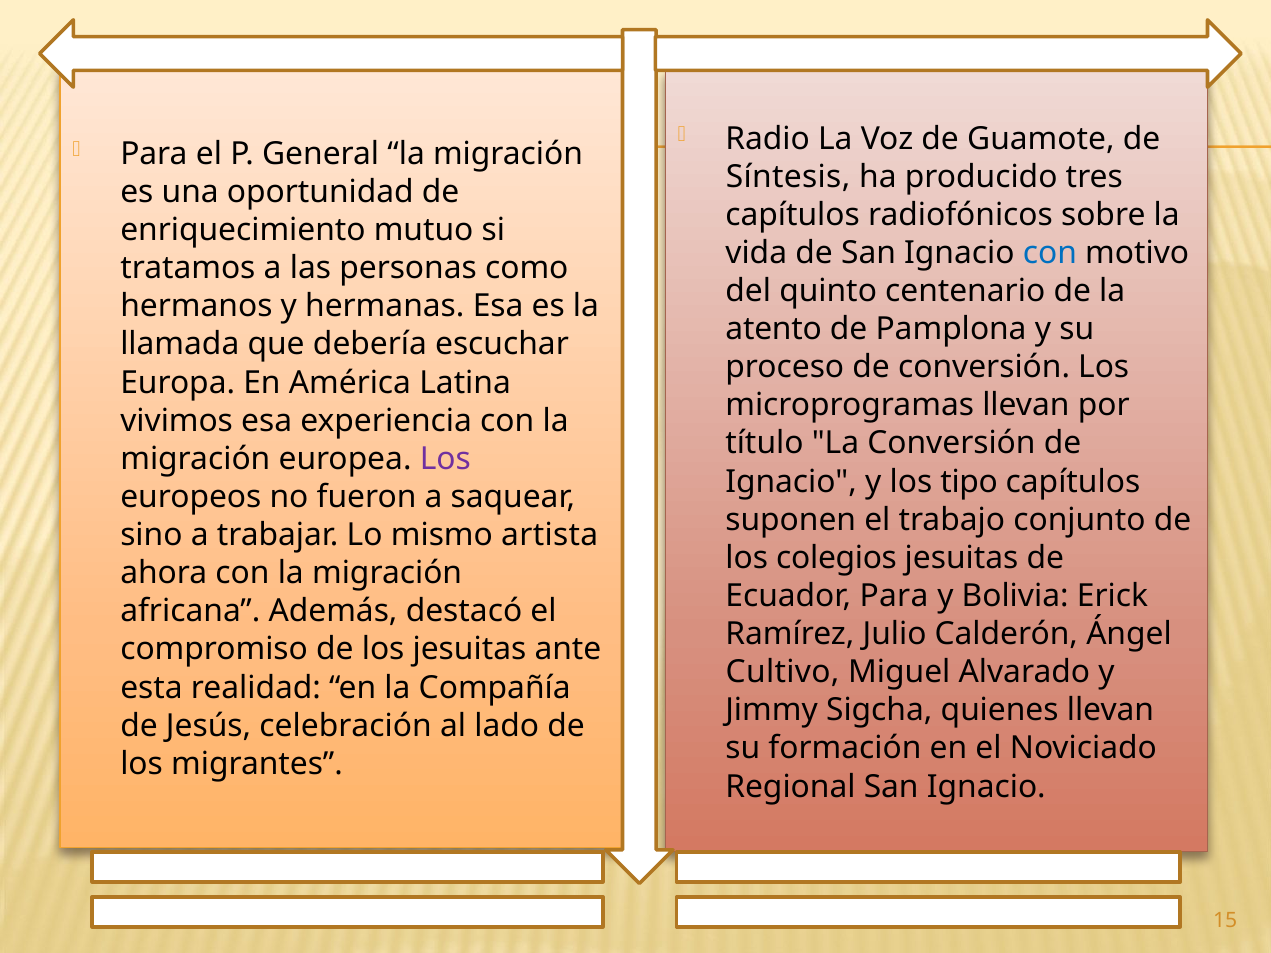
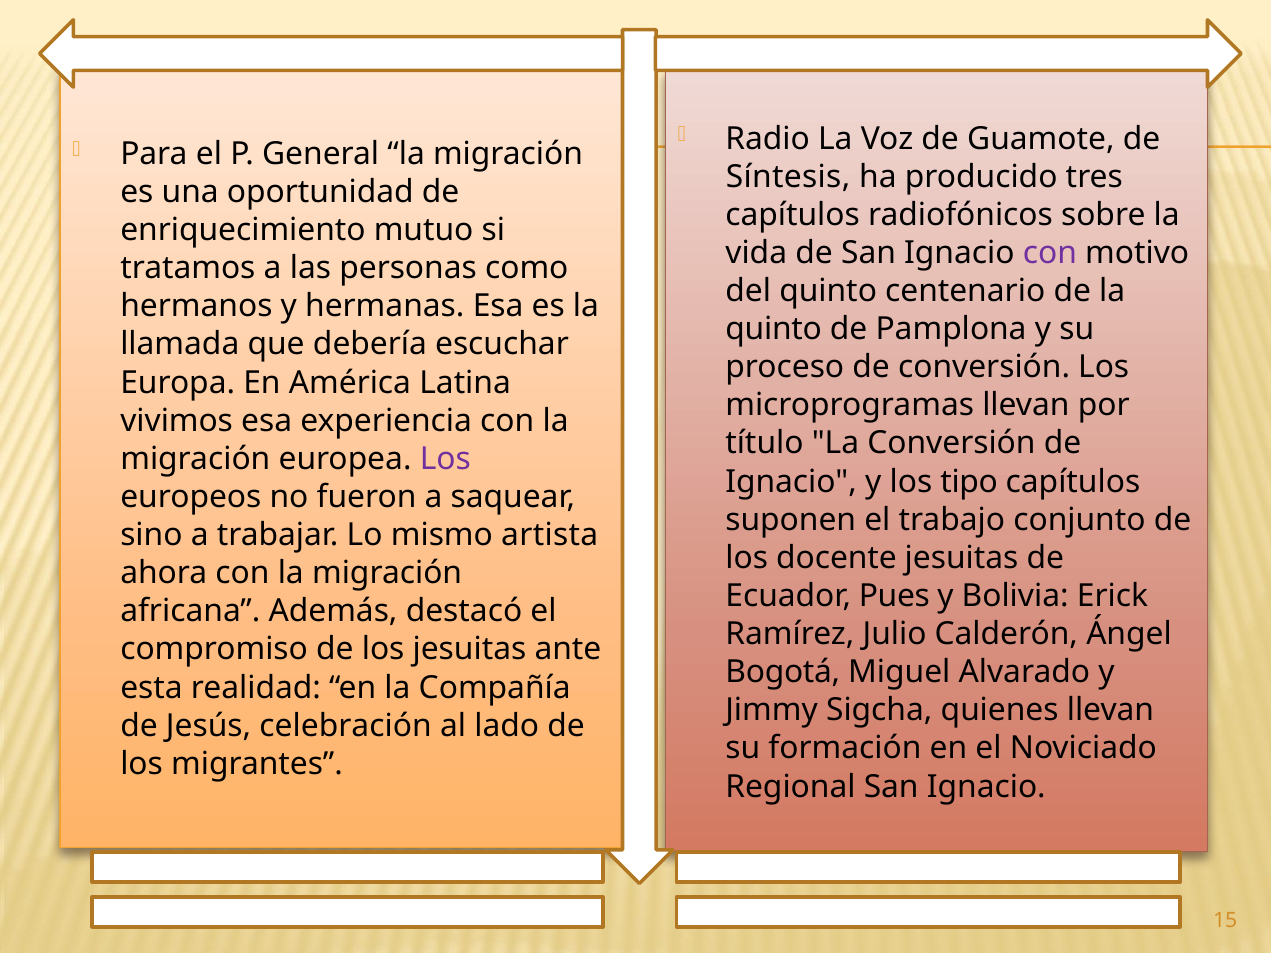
con at (1050, 253) colour: blue -> purple
atento at (774, 329): atento -> quinto
colegios: colegios -> docente
Ecuador Para: Para -> Pues
Cultivo: Cultivo -> Bogotá
